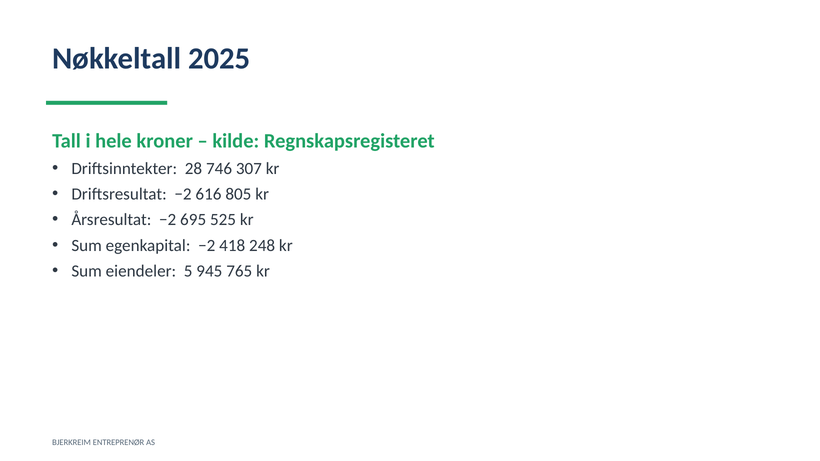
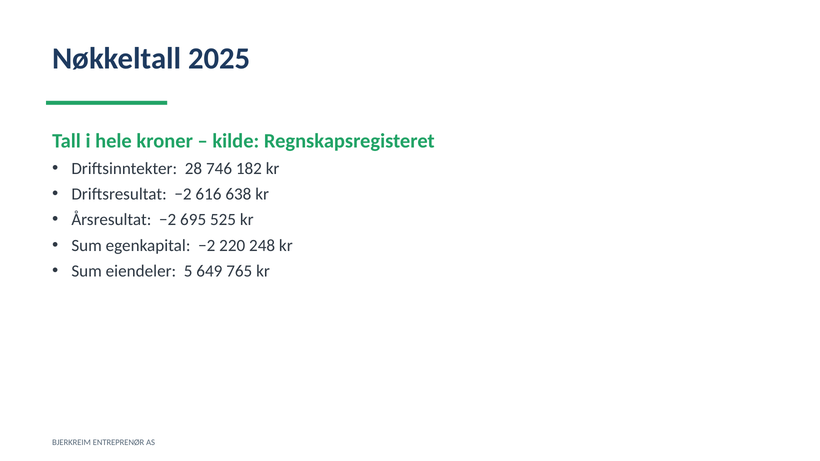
307: 307 -> 182
805: 805 -> 638
418: 418 -> 220
945: 945 -> 649
